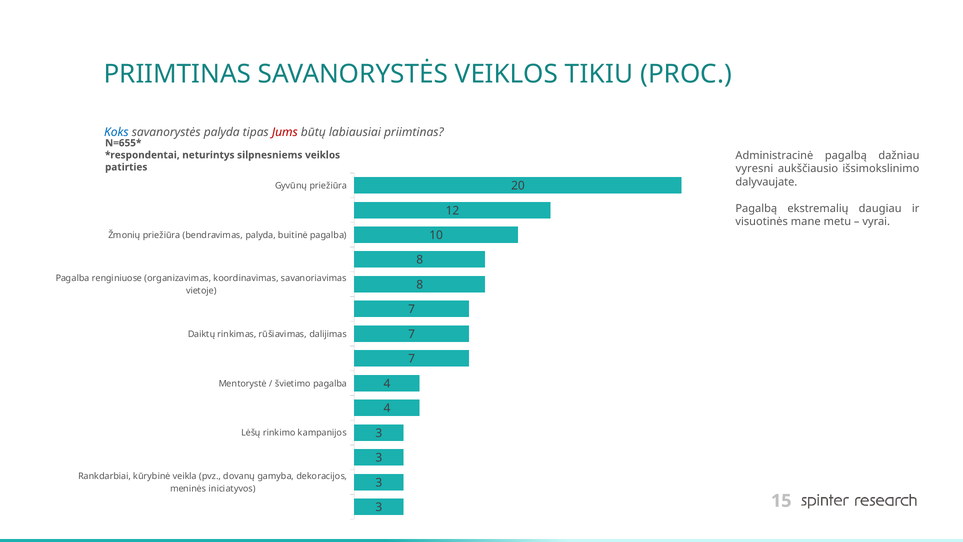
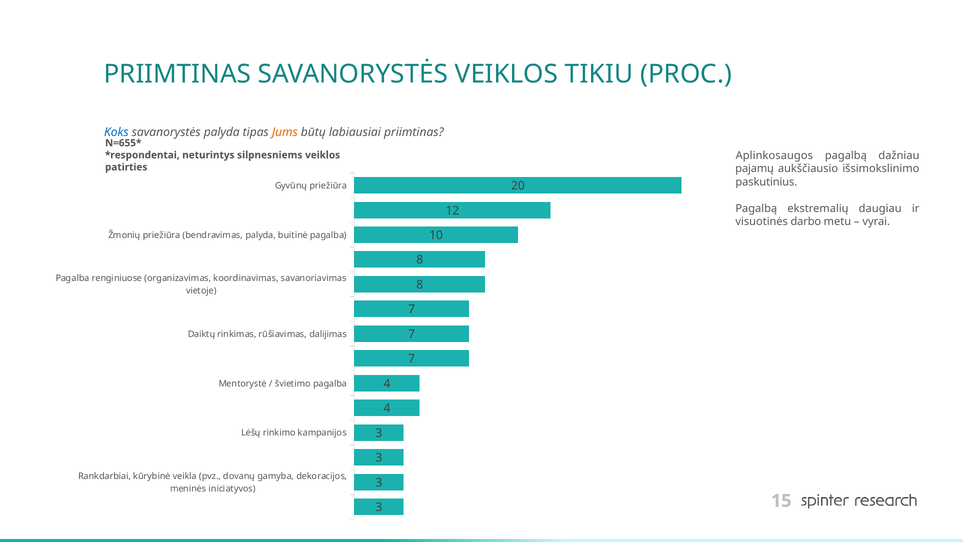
Jums colour: red -> orange
Administracinė: Administracinė -> Aplinkosaugos
vyresni: vyresni -> pajamų
dalyvaujate: dalyvaujate -> paskutinius
mane: mane -> darbo
